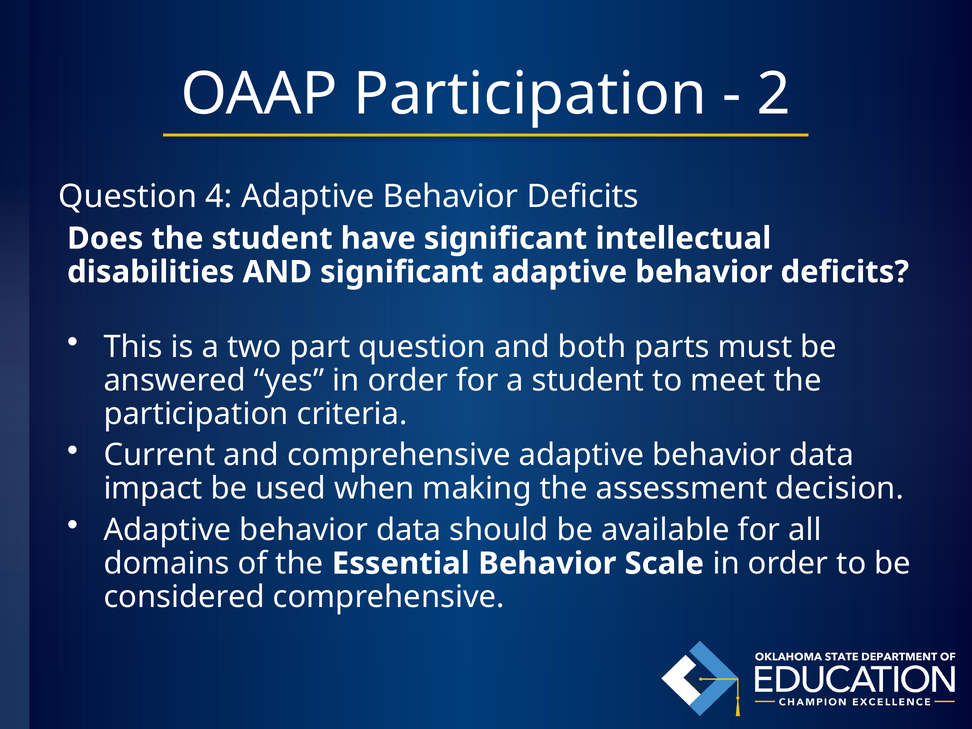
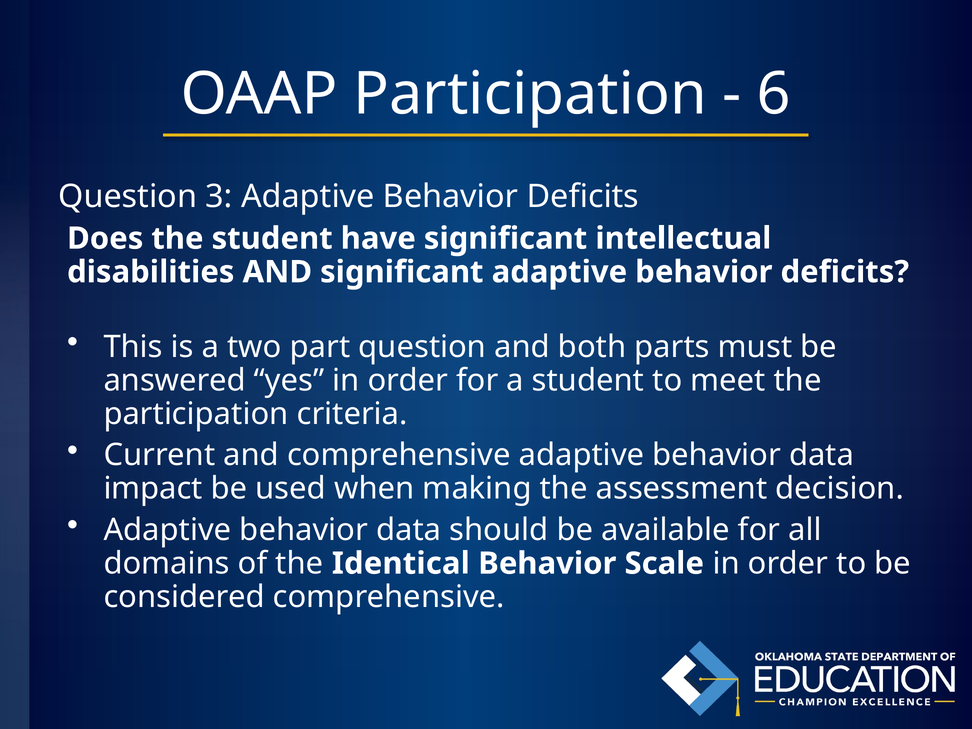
2: 2 -> 6
4: 4 -> 3
Essential: Essential -> Identical
